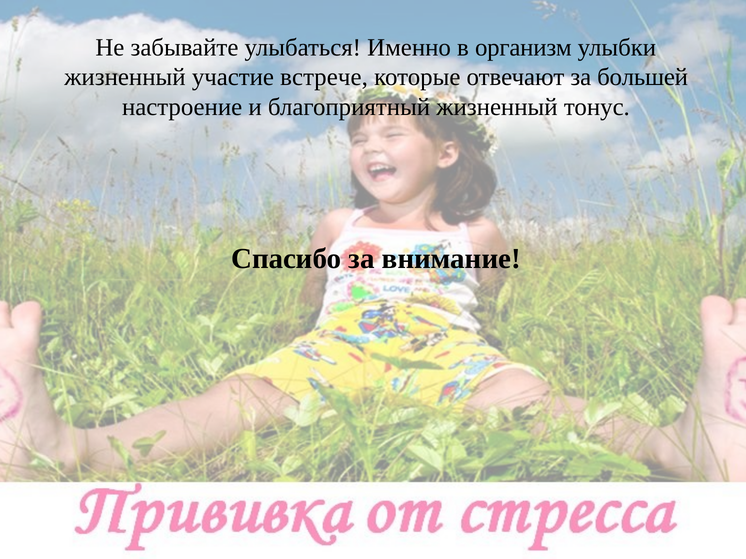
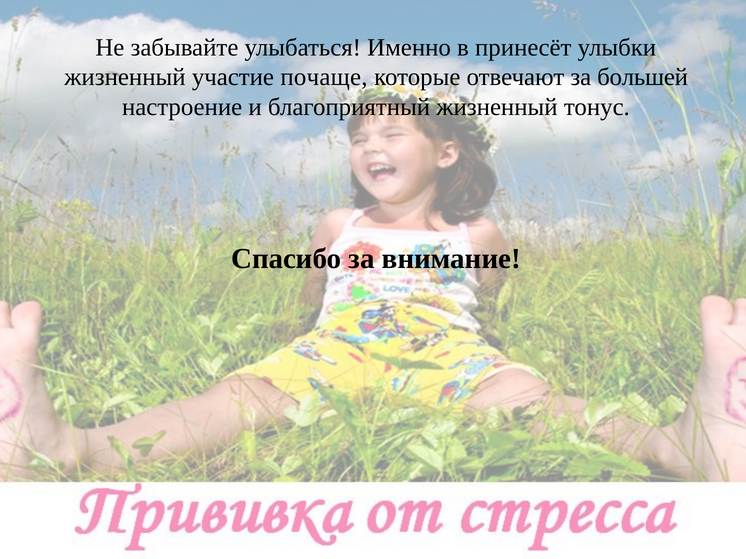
организм: организм -> принесёт
встрече: встрече -> почаще
